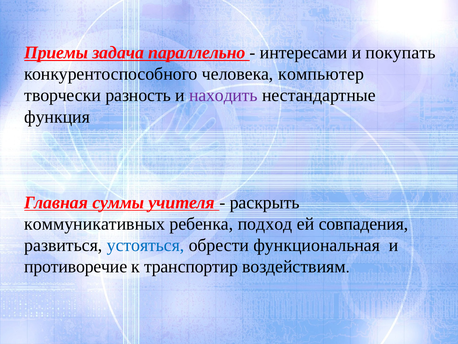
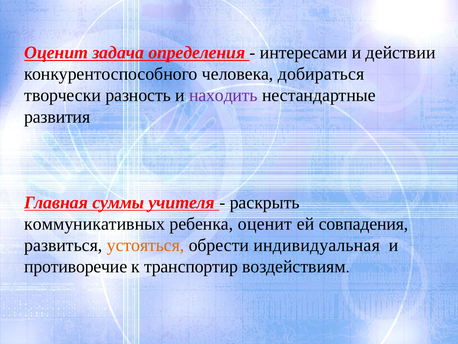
Приемы at (56, 52): Приемы -> Оценит
параллельно: параллельно -> определения
покупать: покупать -> действии
компьютер: компьютер -> добираться
функция: функция -> развития
ребенка подход: подход -> оценит
устояться colour: blue -> orange
функциональная: функциональная -> индивидуальная
